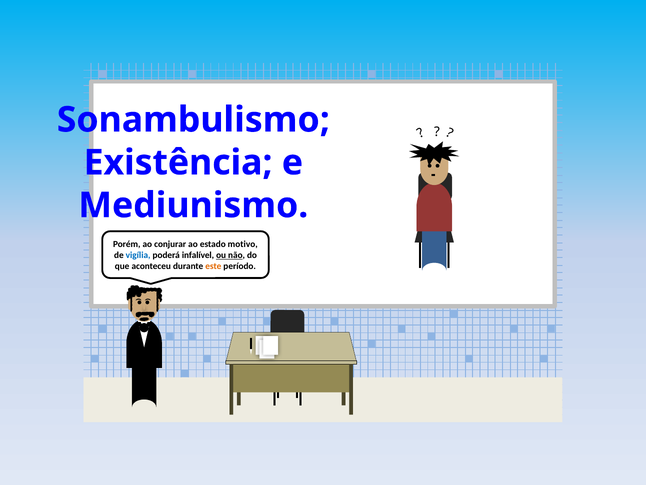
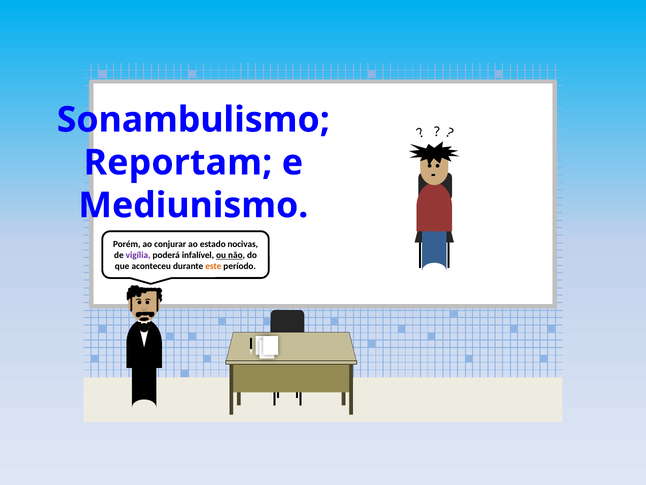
Existência: Existência -> Reportam
motivo: motivo -> nocivas
vigília colour: blue -> purple
